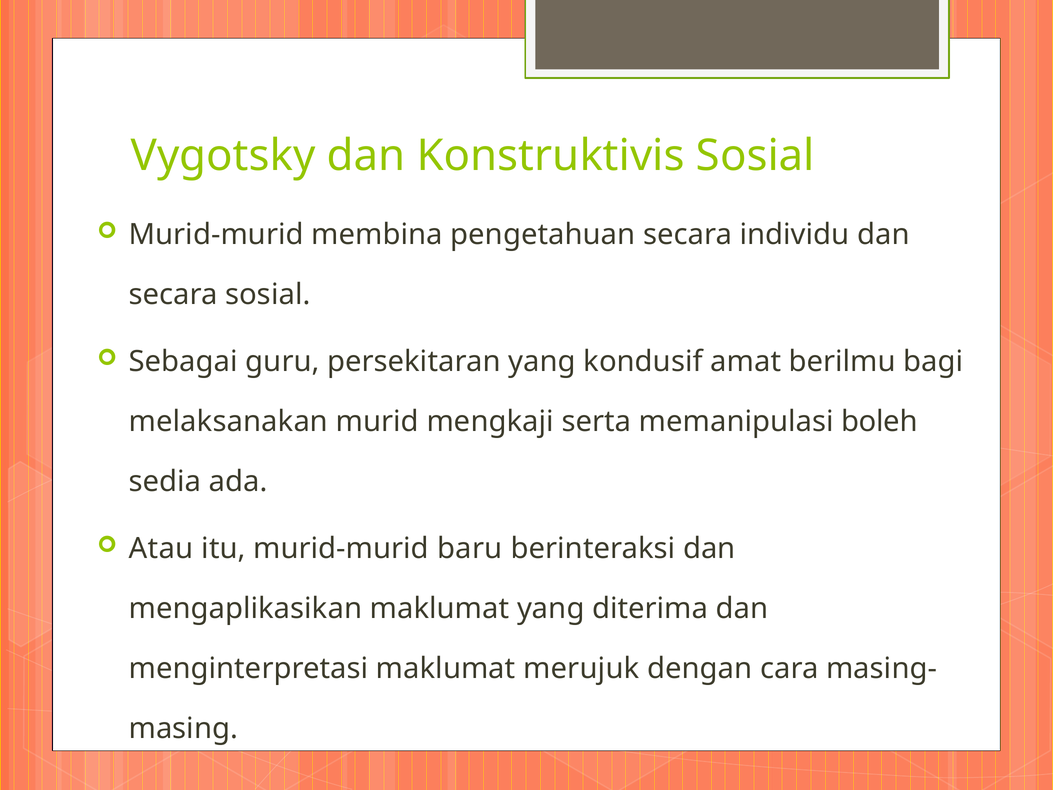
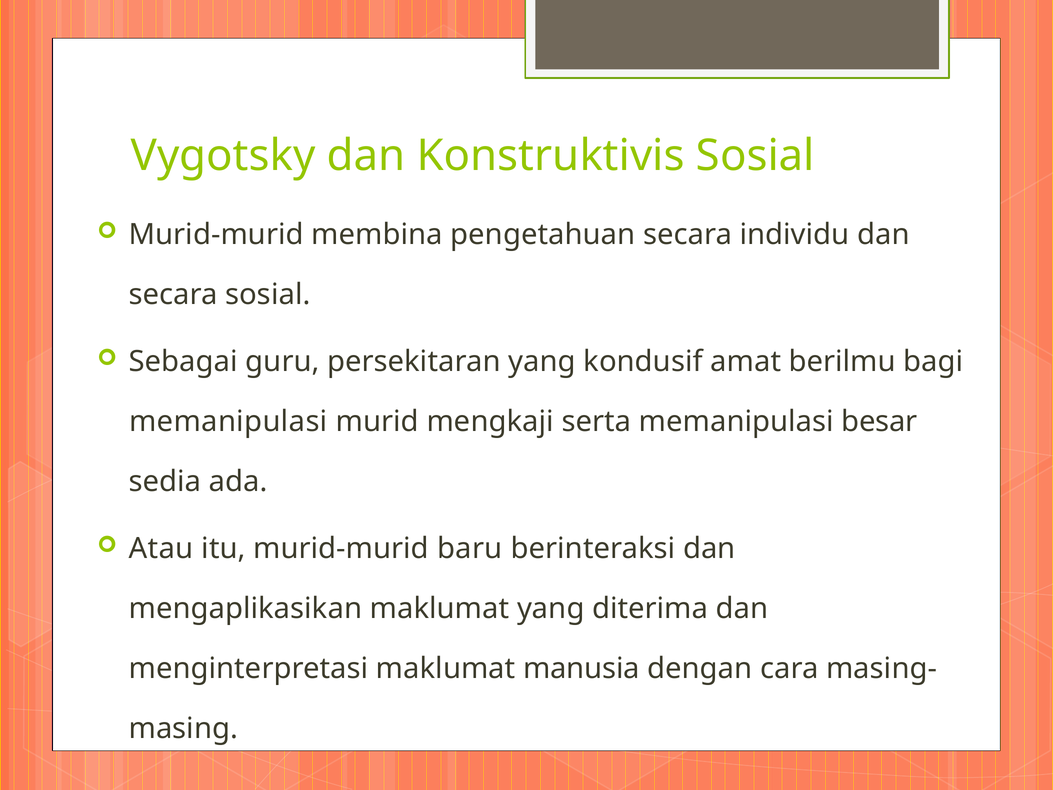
melaksanakan at (228, 422): melaksanakan -> memanipulasi
boleh: boleh -> besar
merujuk: merujuk -> manusia
